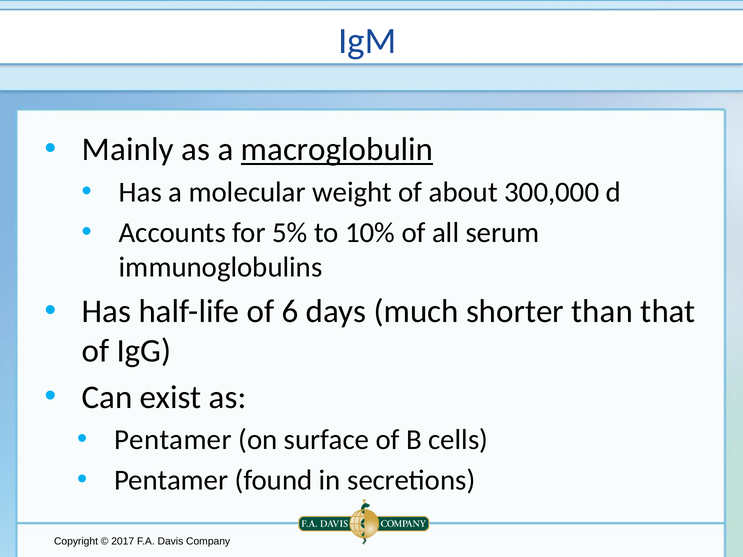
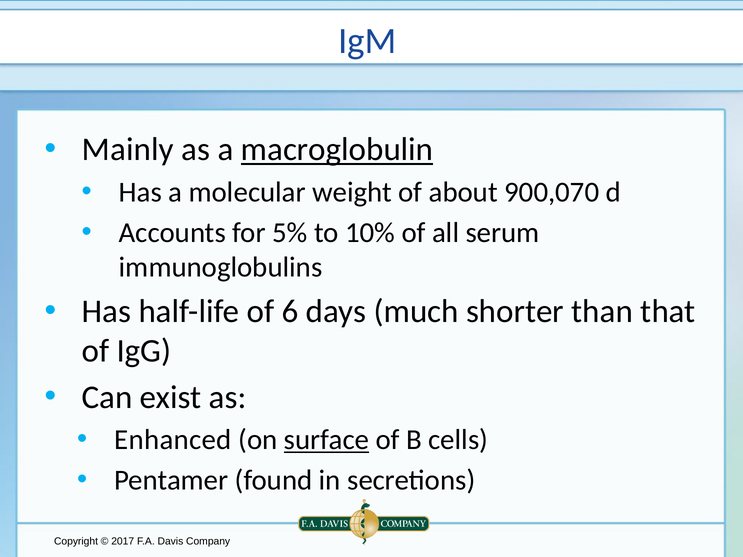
300,000: 300,000 -> 900,070
Pentamer at (173, 440): Pentamer -> Enhanced
surface underline: none -> present
